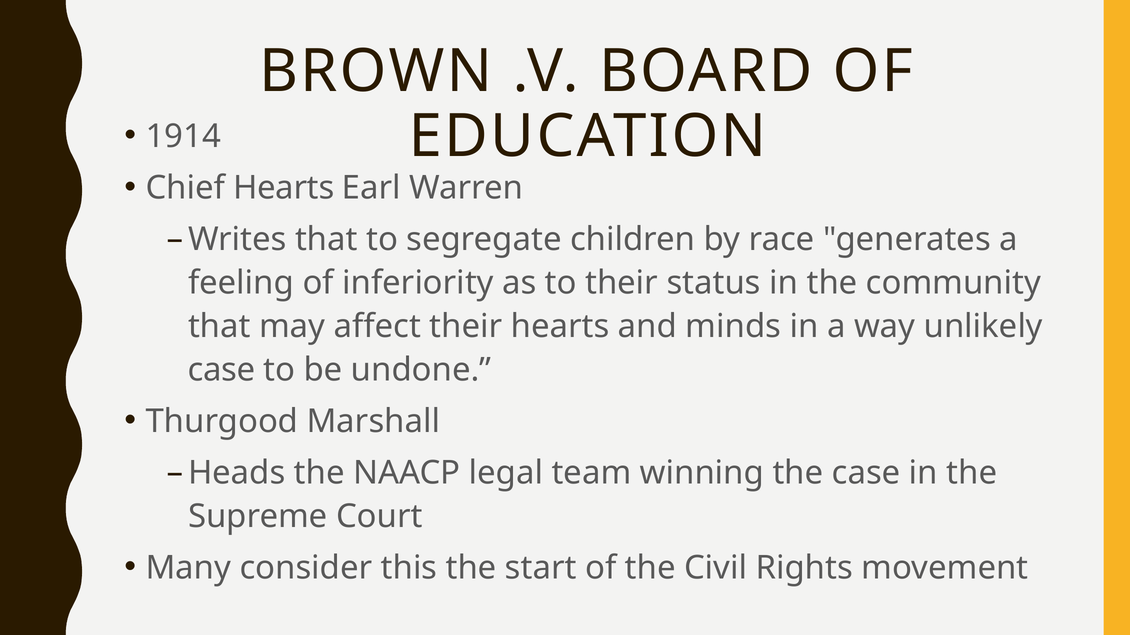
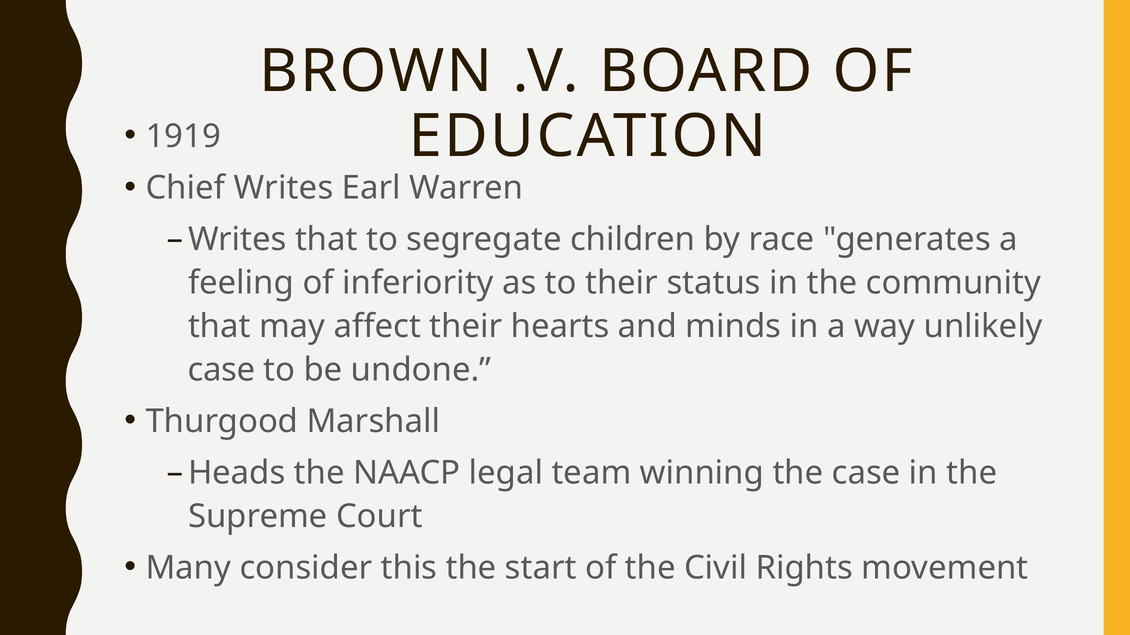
1914: 1914 -> 1919
Chief Hearts: Hearts -> Writes
